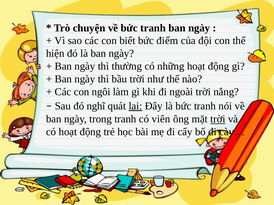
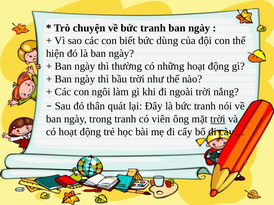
điểm: điểm -> dùng
nghĩ: nghĩ -> thân
lại underline: present -> none
